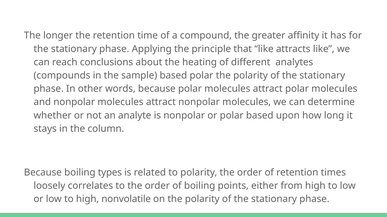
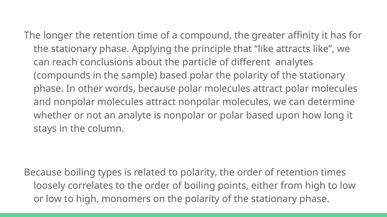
heating: heating -> particle
nonvolatile: nonvolatile -> monomers
